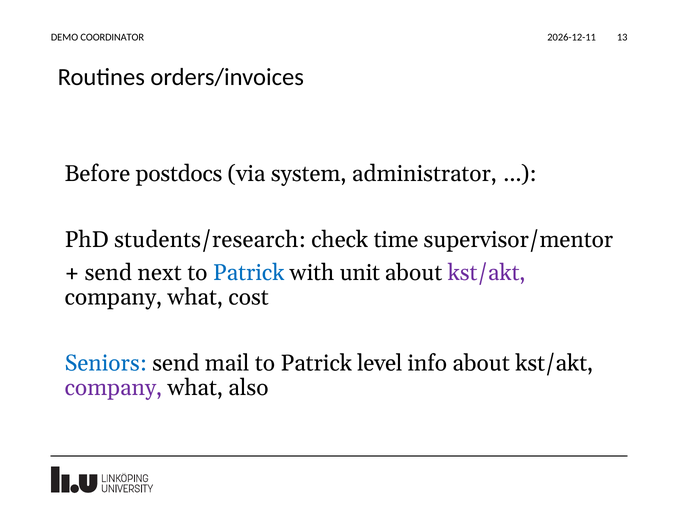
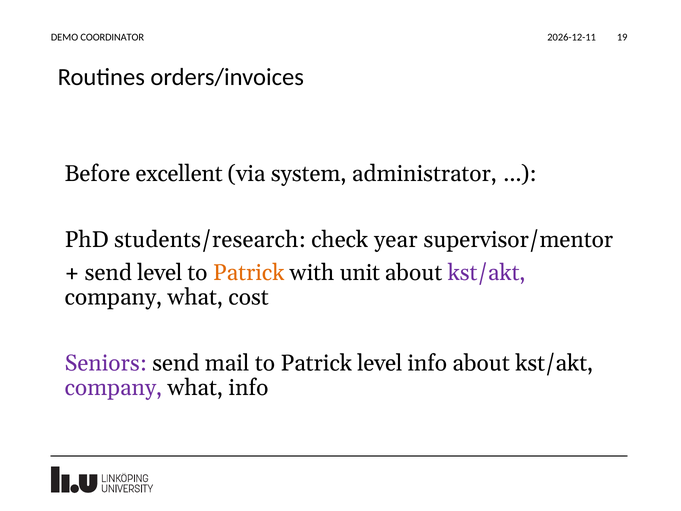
13: 13 -> 19
postdocs: postdocs -> excellent
time: time -> year
send next: next -> level
Patrick at (249, 273) colour: blue -> orange
Seniors colour: blue -> purple
what also: also -> info
